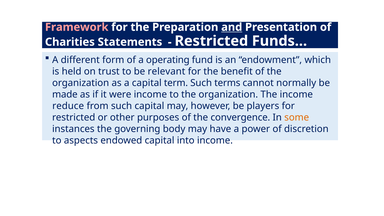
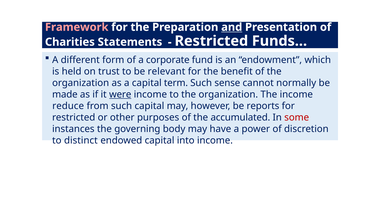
operating: operating -> corporate
terms: terms -> sense
were underline: none -> present
players: players -> reports
convergence: convergence -> accumulated
some colour: orange -> red
aspects: aspects -> distinct
